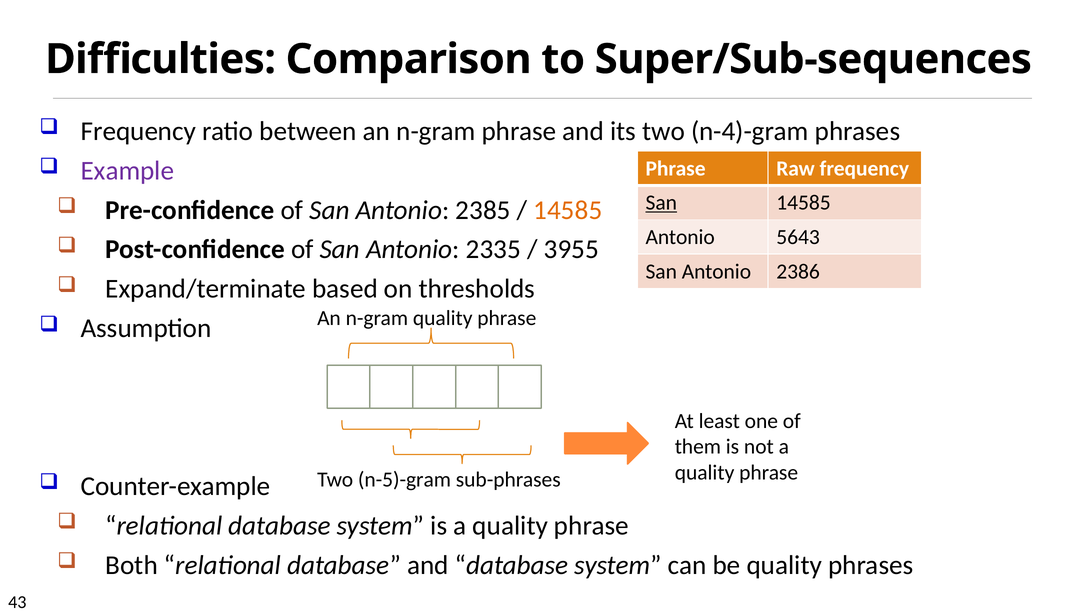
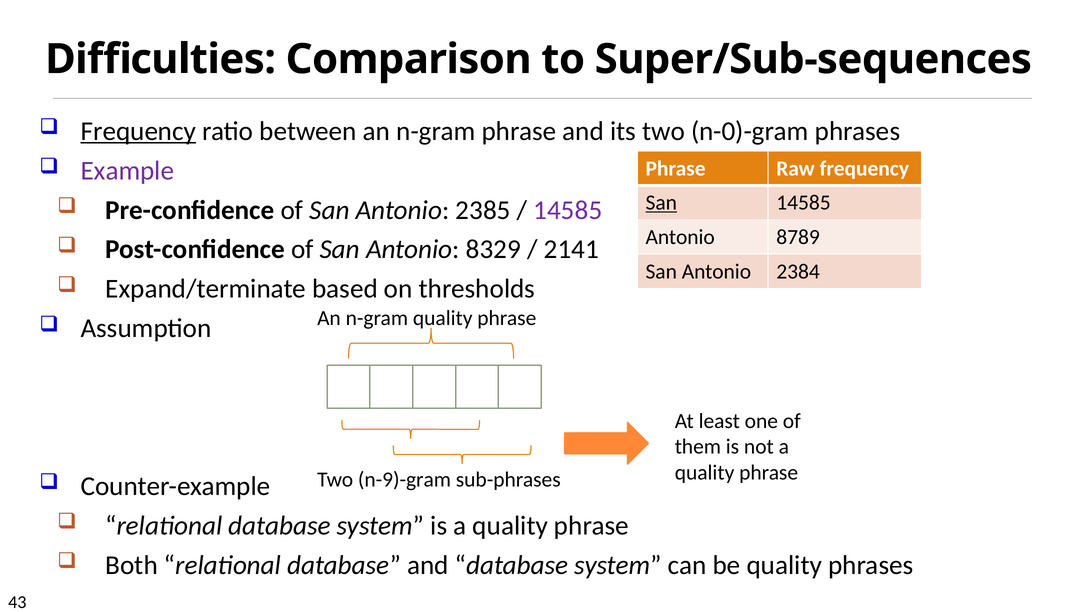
Frequency at (138, 131) underline: none -> present
n-4)-gram: n-4)-gram -> n-0)-gram
14585 at (568, 210) colour: orange -> purple
5643: 5643 -> 8789
2335: 2335 -> 8329
3955: 3955 -> 2141
2386: 2386 -> 2384
n-5)-gram: n-5)-gram -> n-9)-gram
